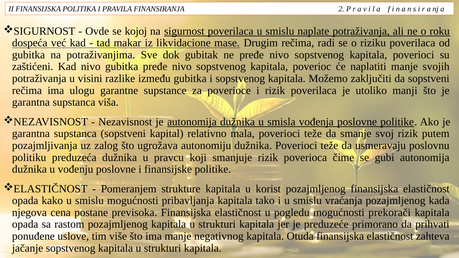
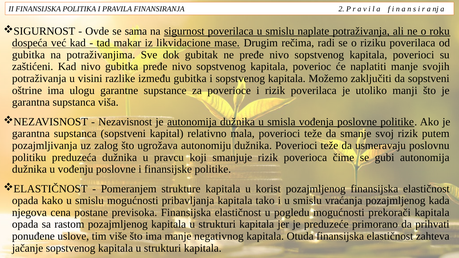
kojoj: kojoj -> sama
rečima at (27, 90): rečima -> oštrine
